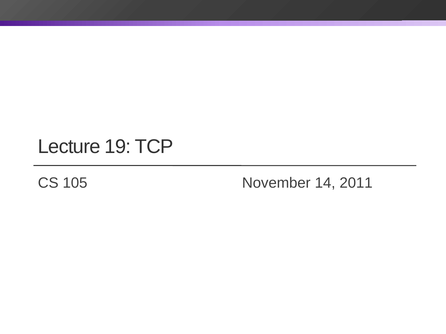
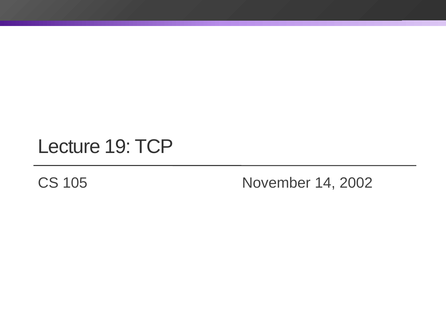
2011: 2011 -> 2002
